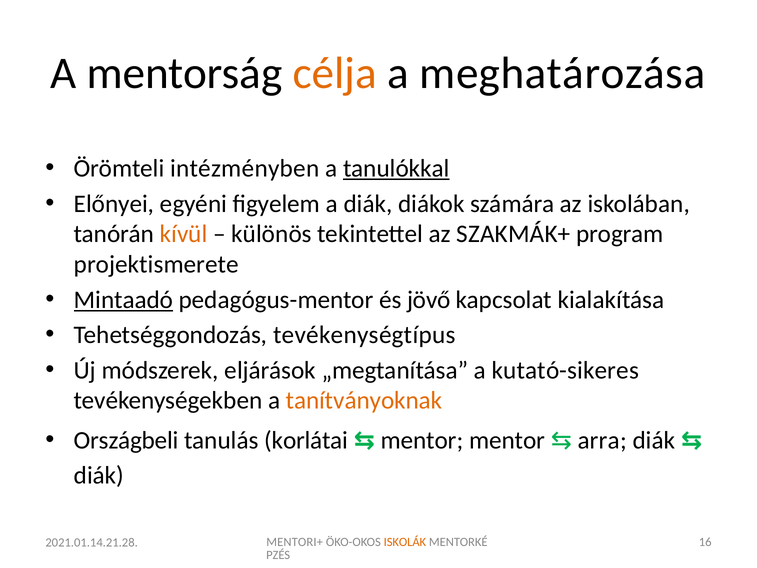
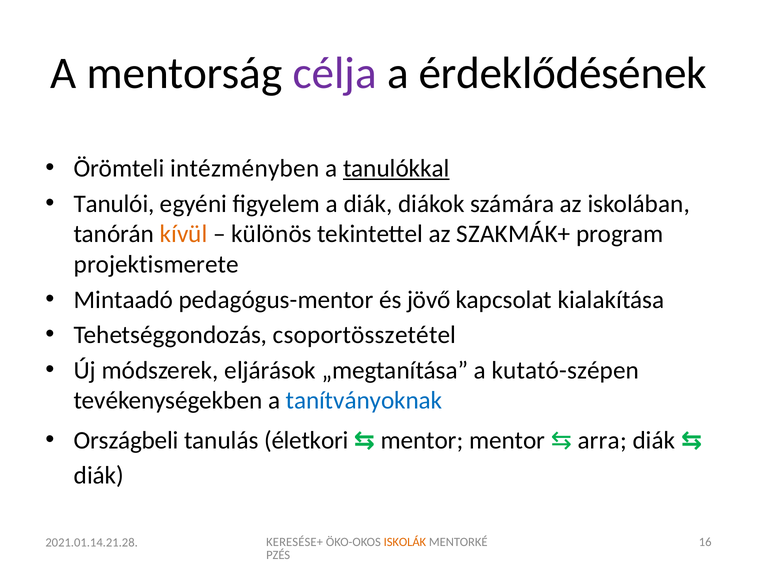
célja colour: orange -> purple
meghatározása: meghatározása -> érdeklődésének
Előnyei: Előnyei -> Tanulói
Mintaadó underline: present -> none
tevékenységtípus: tevékenységtípus -> csoportösszetétel
kutató-sikeres: kutató-sikeres -> kutató-szépen
tanítványoknak colour: orange -> blue
korlátai: korlátai -> életkori
MENTORI+: MENTORI+ -> KERESÉSE+
